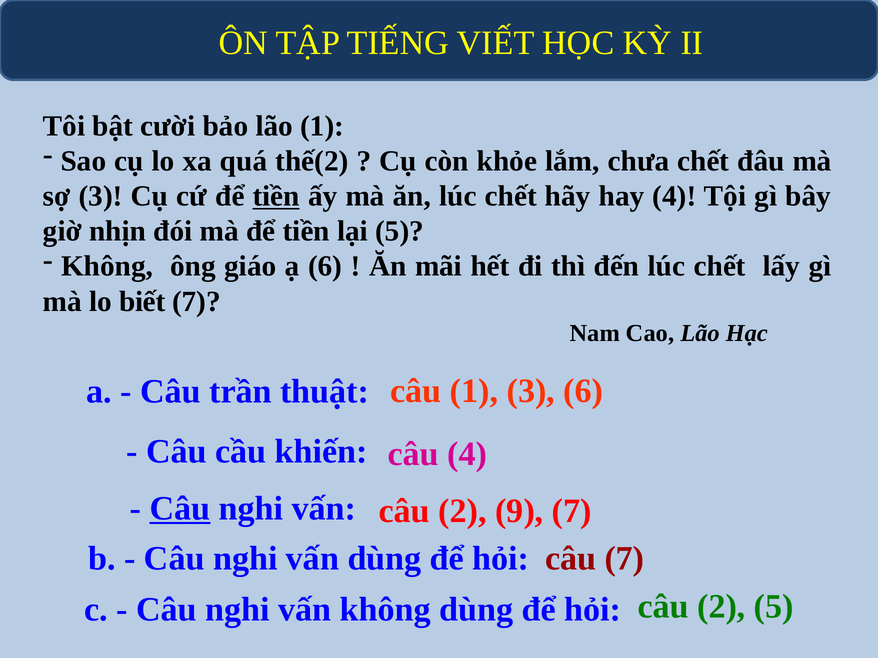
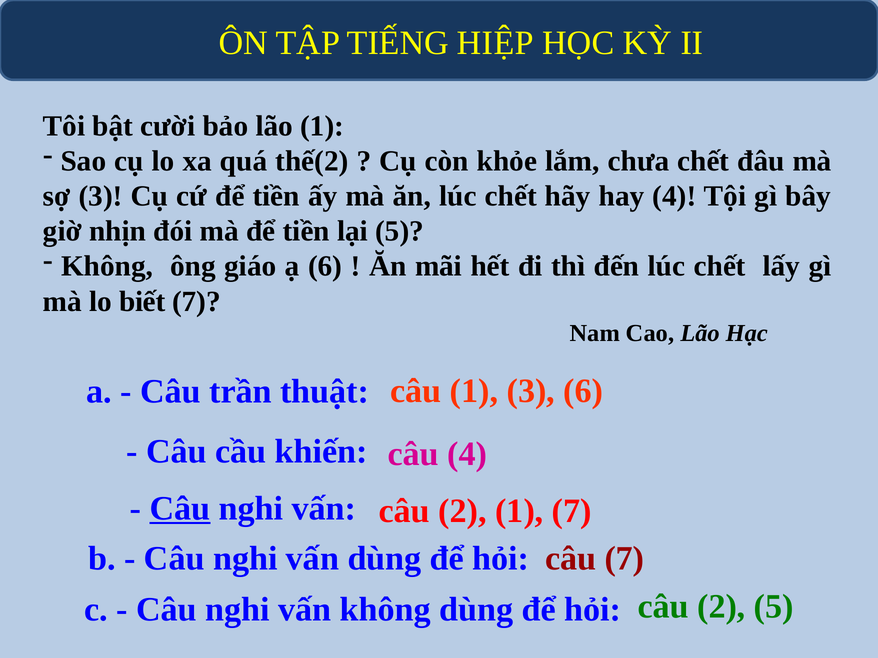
VIẾT: VIẾT -> HIỆP
tiền at (276, 196) underline: present -> none
2 9: 9 -> 1
